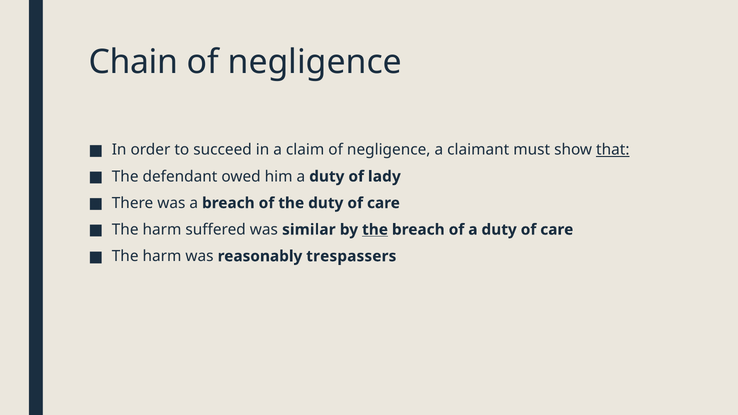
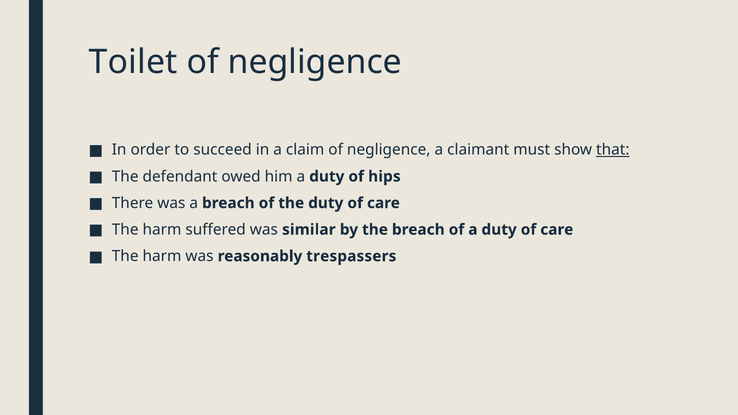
Chain: Chain -> Toilet
lady: lady -> hips
the at (375, 230) underline: present -> none
